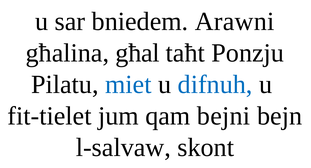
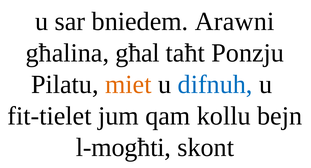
miet colour: blue -> orange
bejni: bejni -> kollu
l-salvaw: l-salvaw -> l-mogħti
